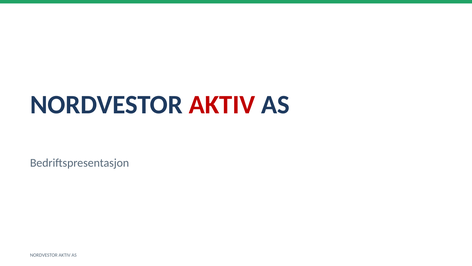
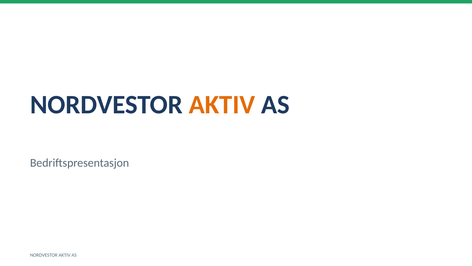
AKTIV at (222, 105) colour: red -> orange
